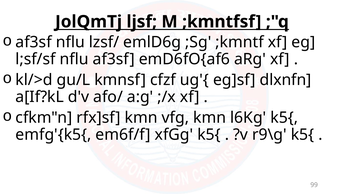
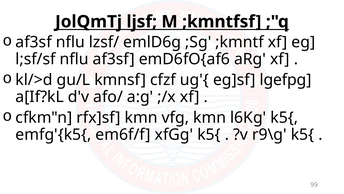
dlxnfn: dlxnfn -> lgefpg
